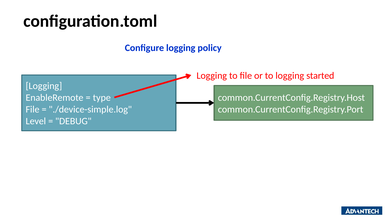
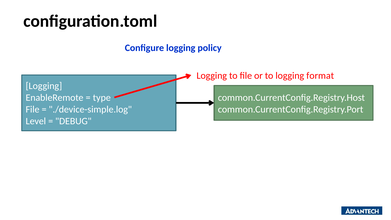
started: started -> format
